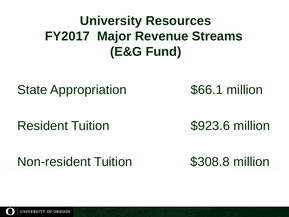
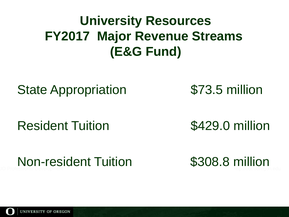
$66.1: $66.1 -> $73.5
$923.6: $923.6 -> $429.0
